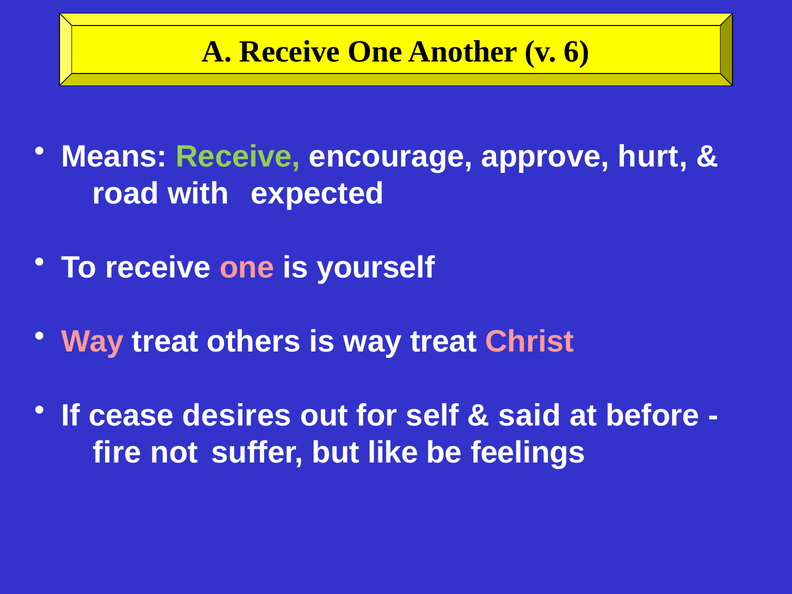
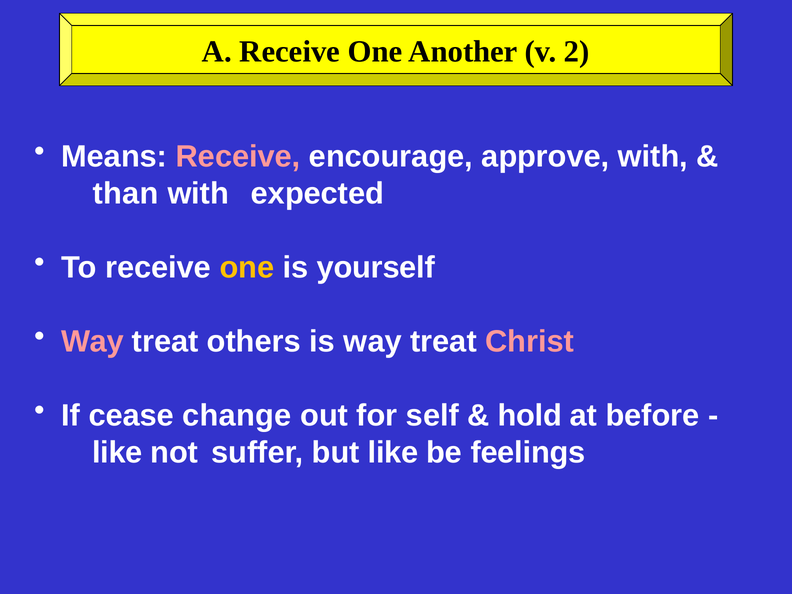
6: 6 -> 2
Receive at (238, 156) colour: light green -> pink
approve hurt: hurt -> with
road: road -> than
one at (247, 267) colour: pink -> yellow
desires: desires -> change
said: said -> hold
fire at (117, 452): fire -> like
